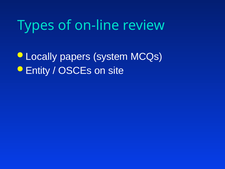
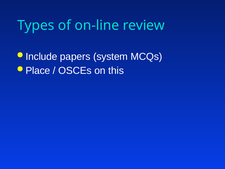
Locally: Locally -> Include
Entity: Entity -> Place
site: site -> this
